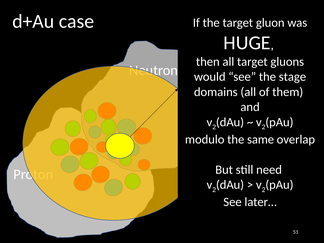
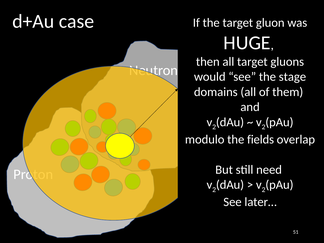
same: same -> fields
